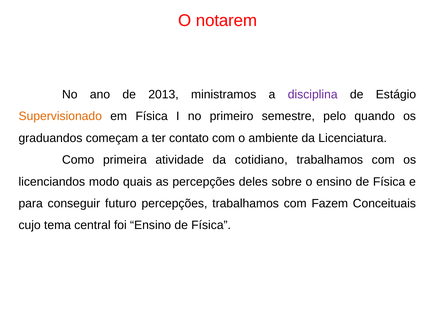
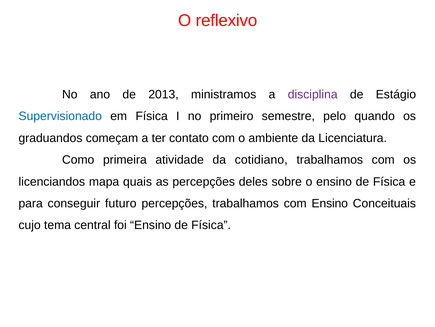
notarem: notarem -> reflexivo
Supervisionado colour: orange -> blue
modo: modo -> mapa
com Fazem: Fazem -> Ensino
